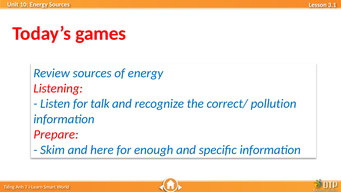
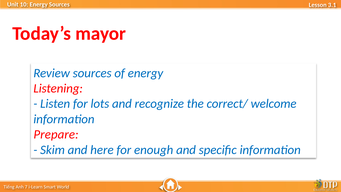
games: games -> mayor
talk: talk -> lots
pollution: pollution -> welcome
